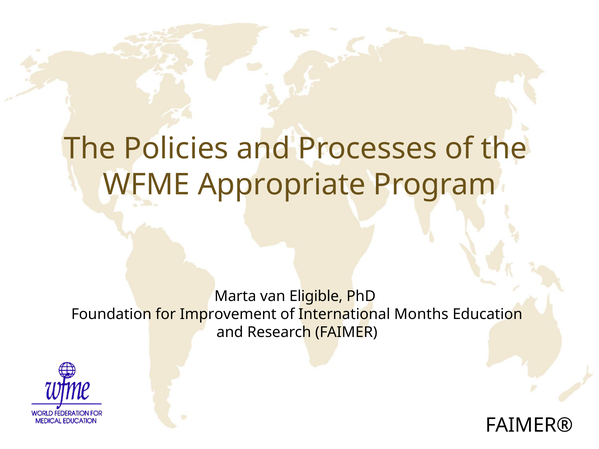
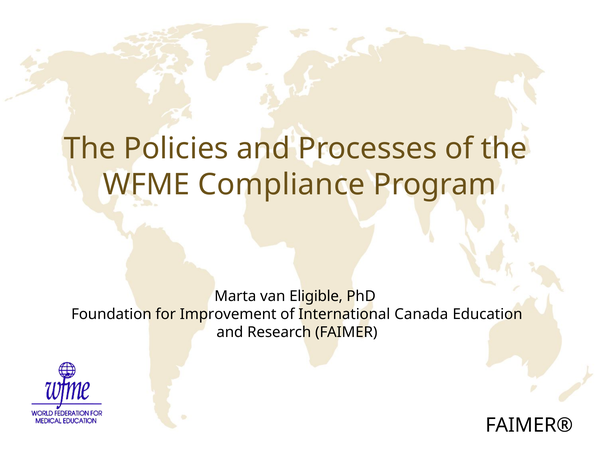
Appropriate: Appropriate -> Compliance
Months: Months -> Canada
